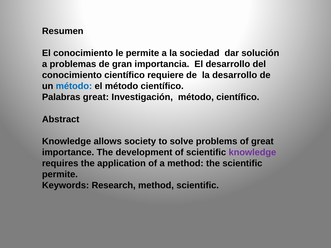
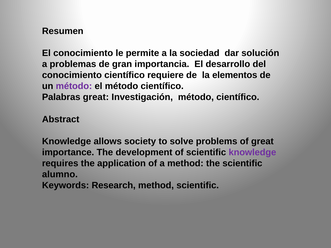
la desarrollo: desarrollo -> elementos
método at (74, 86) colour: blue -> purple
permite at (60, 175): permite -> alumno
